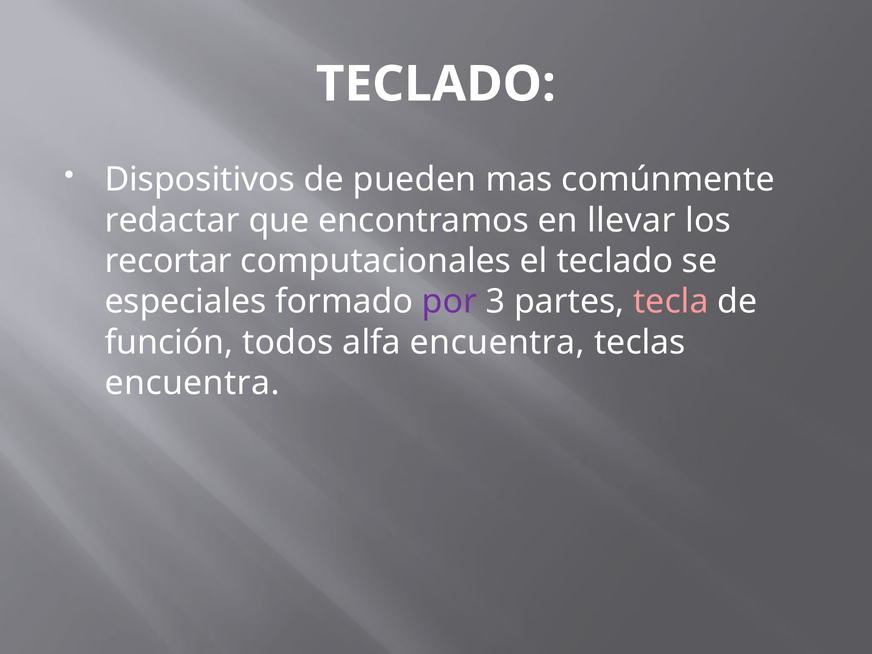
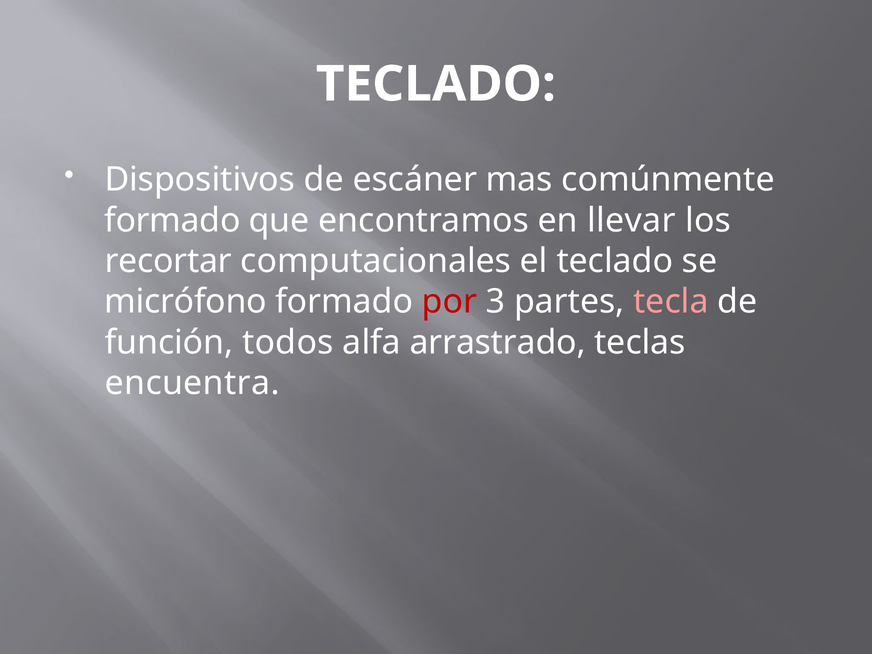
pueden: pueden -> escáner
redactar at (172, 220): redactar -> formado
especiales: especiales -> micrófono
por colour: purple -> red
alfa encuentra: encuentra -> arrastrado
